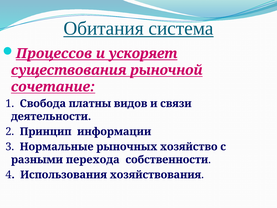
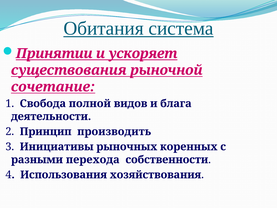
Процессов: Процессов -> Принятии
платны: платны -> полной
связи: связи -> блага
информации: информации -> производить
Нормальные: Нормальные -> Инициативы
хозяйство: хозяйство -> коренных
